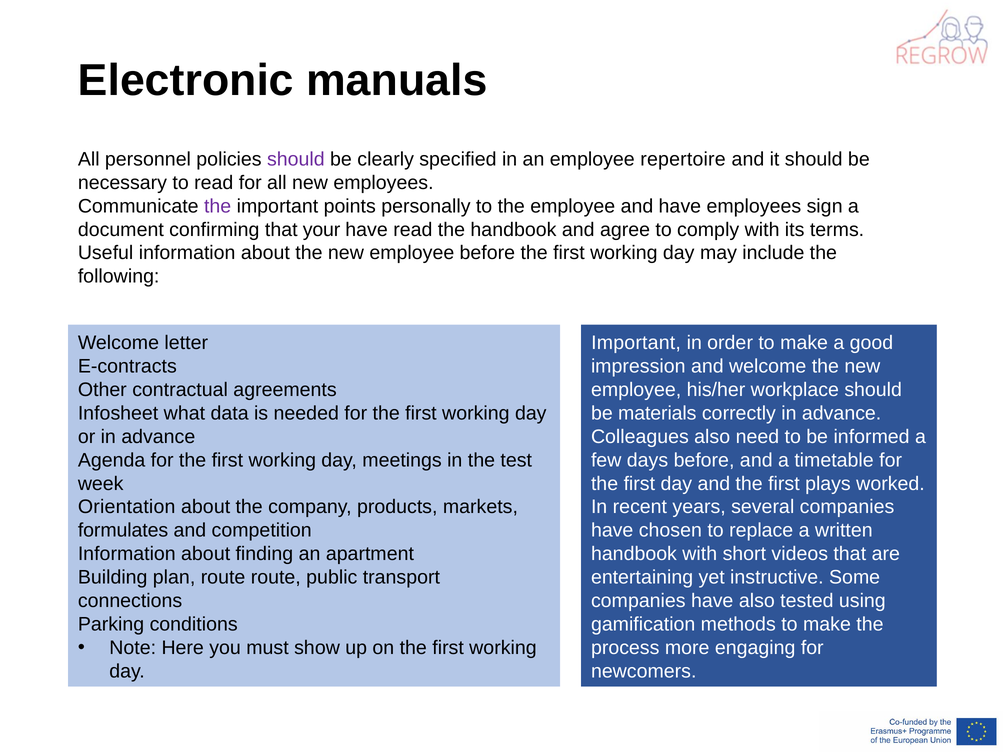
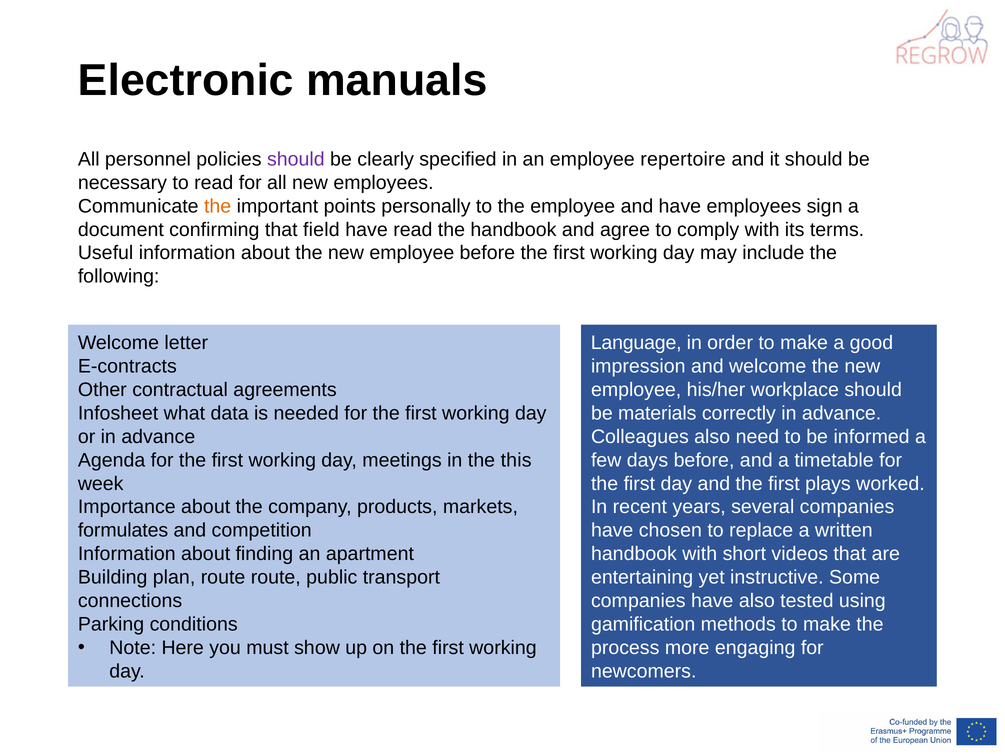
the at (218, 206) colour: purple -> orange
your: your -> field
Important at (636, 343): Important -> Language
test: test -> this
Orientation: Orientation -> Importance
